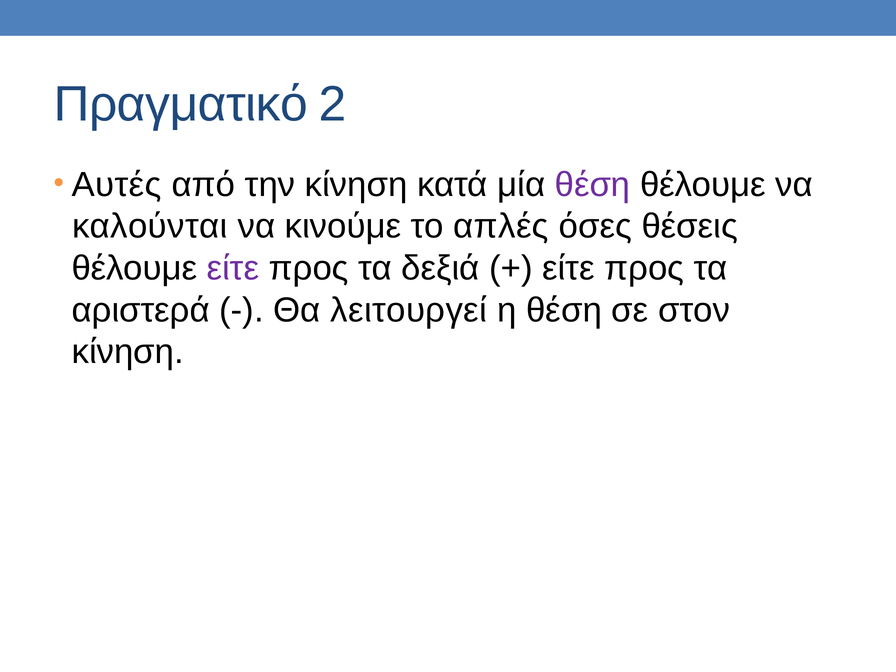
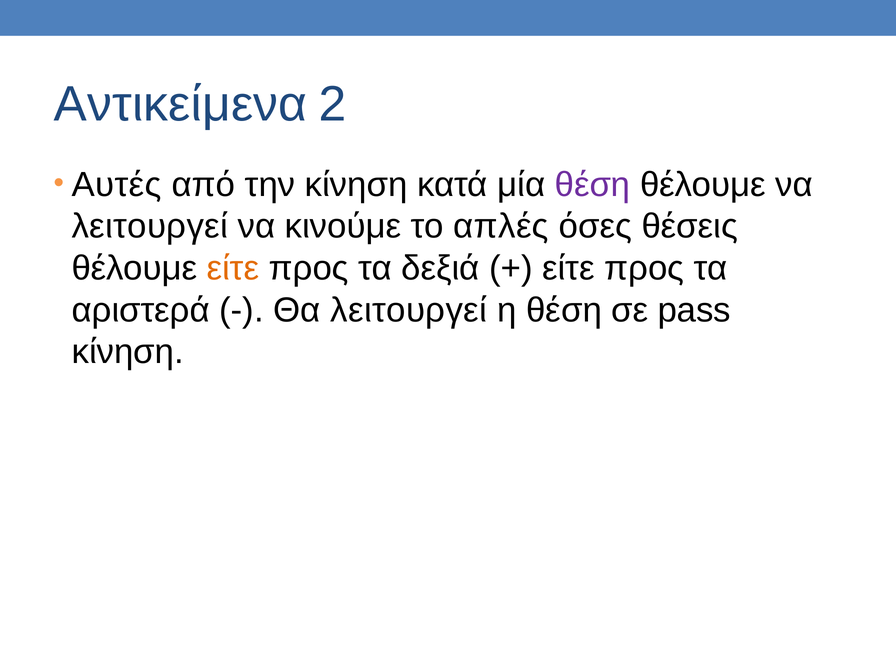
Πραγματικό: Πραγματικό -> Αντικείμενα
καλούνται at (150, 226): καλούνται -> λειτουργεί
είτε at (233, 268) colour: purple -> orange
στον: στον -> pass
